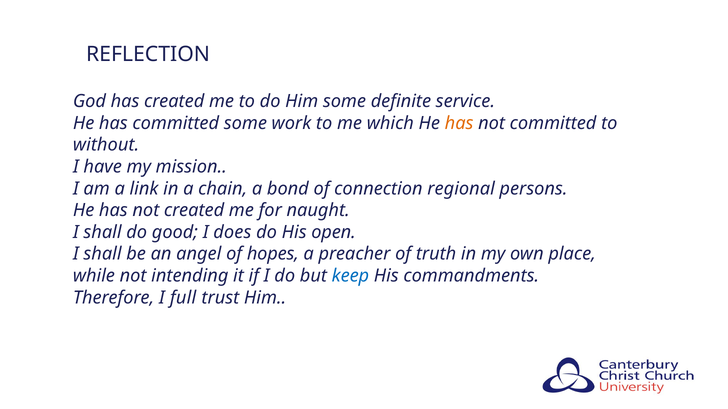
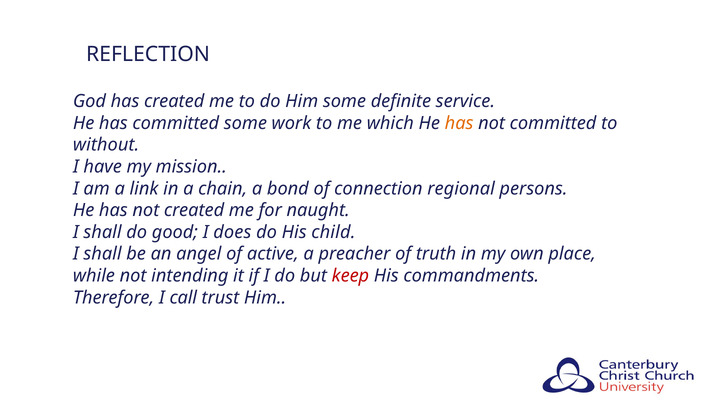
open: open -> child
hopes: hopes -> active
keep colour: blue -> red
full: full -> call
